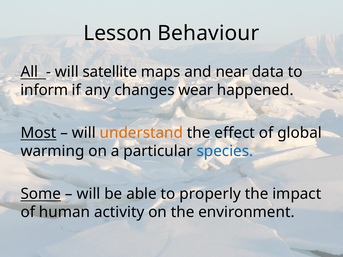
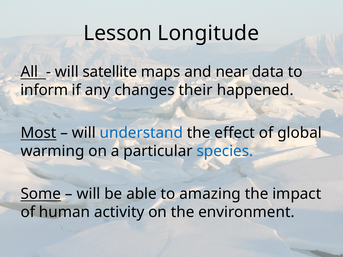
Behaviour: Behaviour -> Longitude
wear: wear -> their
understand colour: orange -> blue
properly: properly -> amazing
